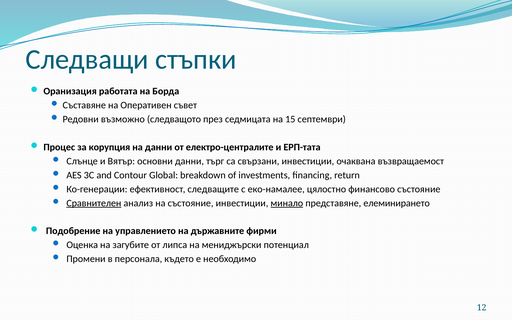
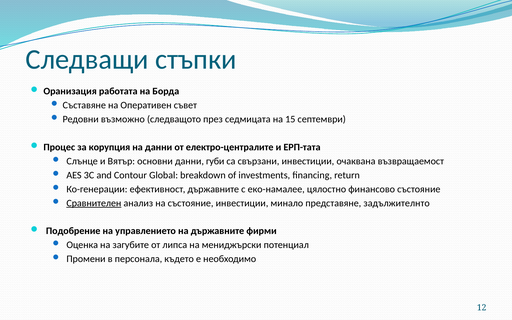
търг: търг -> губи
ефективност следващите: следващите -> държавните
минало underline: present -> none
елеминирането: елеминирането -> задължителнто
